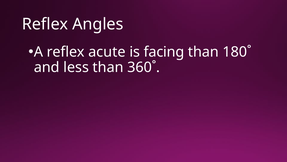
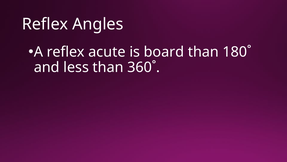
facing: facing -> board
